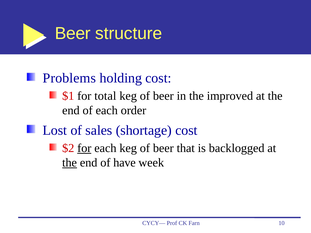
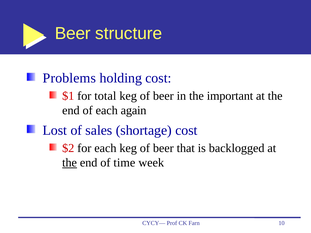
improved: improved -> important
order: order -> again
for at (84, 148) underline: present -> none
have: have -> time
